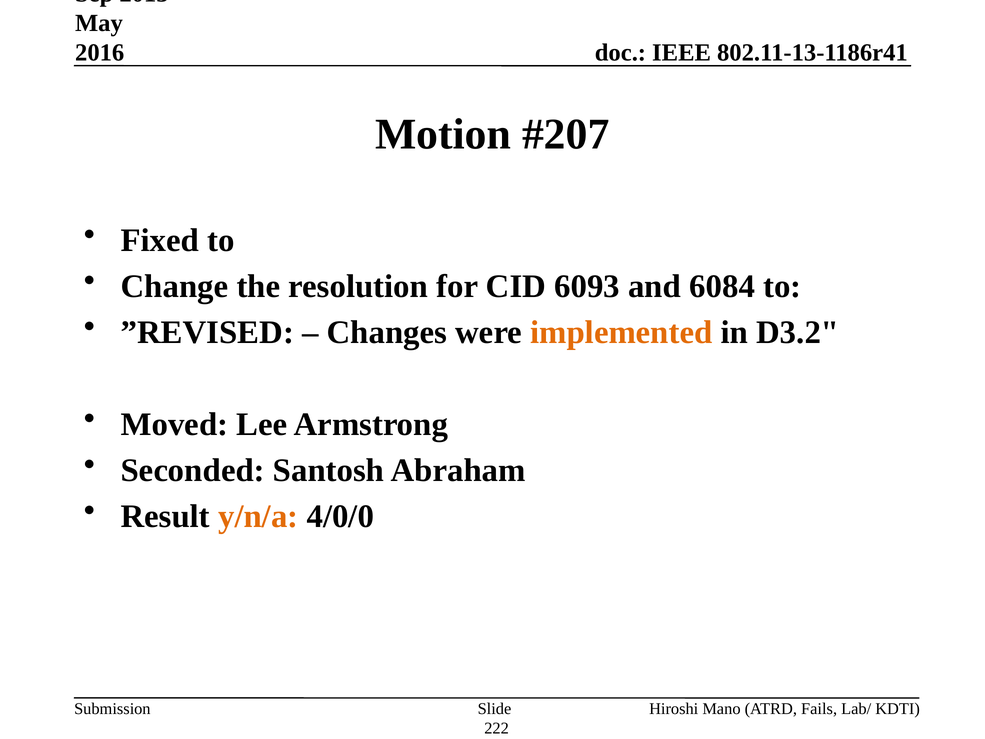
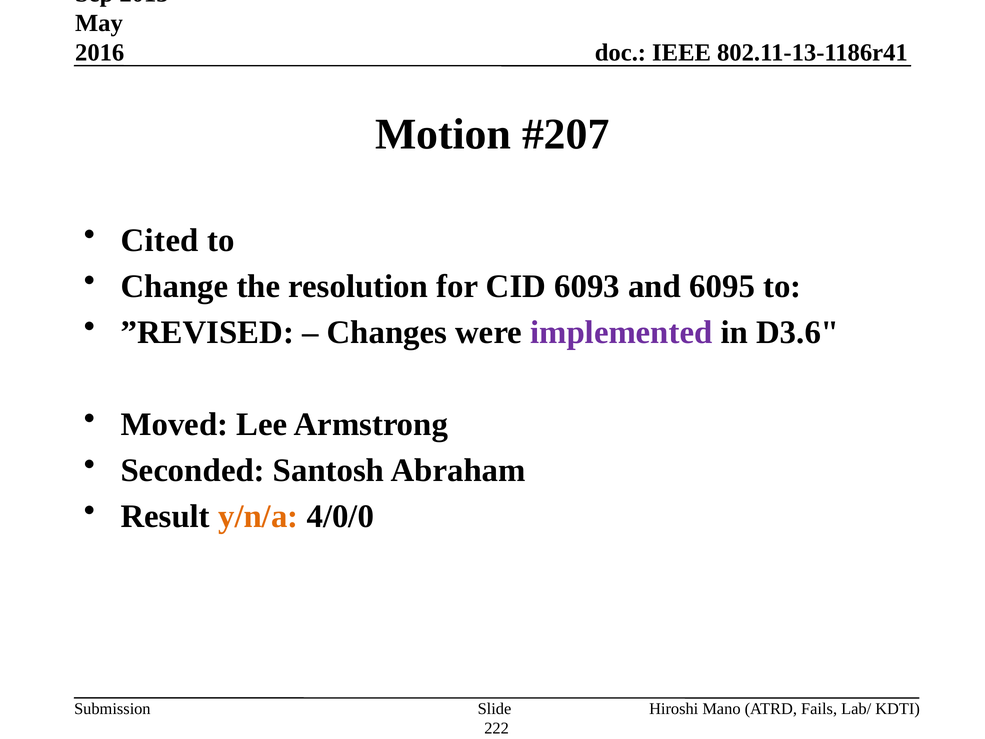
Fixed: Fixed -> Cited
6084: 6084 -> 6095
implemented colour: orange -> purple
D3.2: D3.2 -> D3.6
